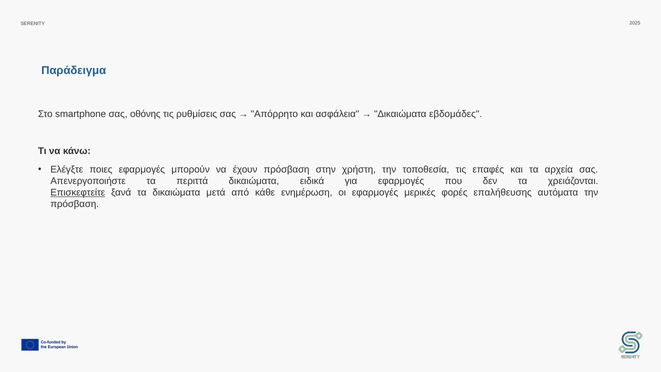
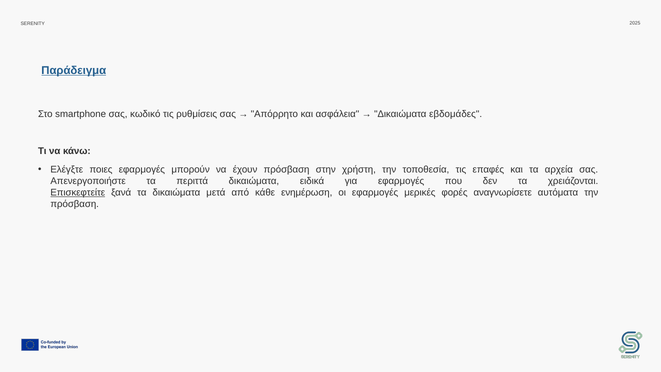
Παράδειγμα underline: none -> present
οθόνης: οθόνης -> κωδικό
επαλήθευσης: επαλήθευσης -> αναγνωρίσετε
